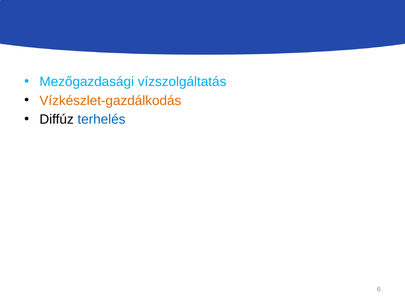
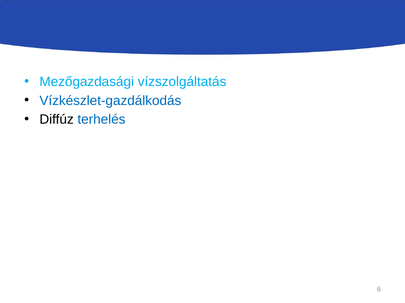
Vízkészlet-gazdálkodás colour: orange -> blue
